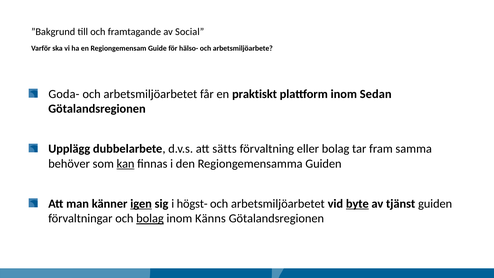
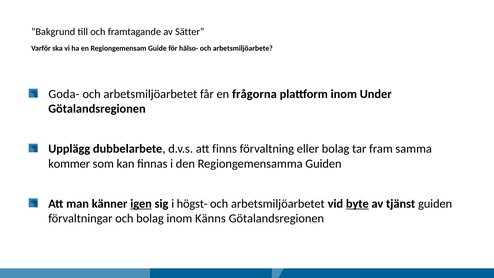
Social: Social -> Sätter
praktiskt: praktiskt -> frågorna
Sedan: Sedan -> Under
sätts: sätts -> finns
behöver: behöver -> kommer
kan underline: present -> none
bolag at (150, 218) underline: present -> none
